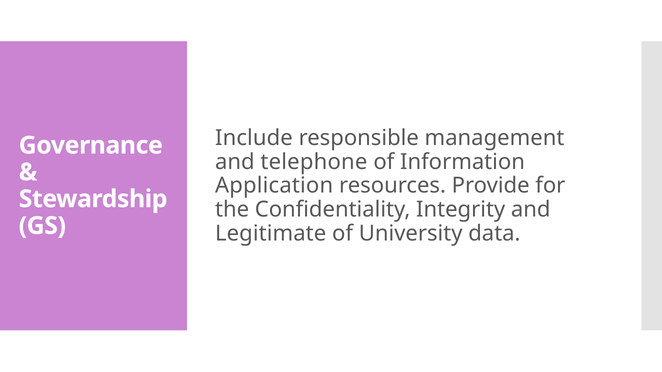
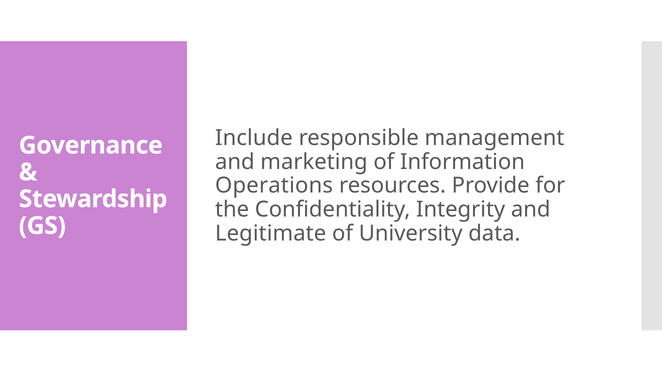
telephone: telephone -> marketing
Application: Application -> Operations
